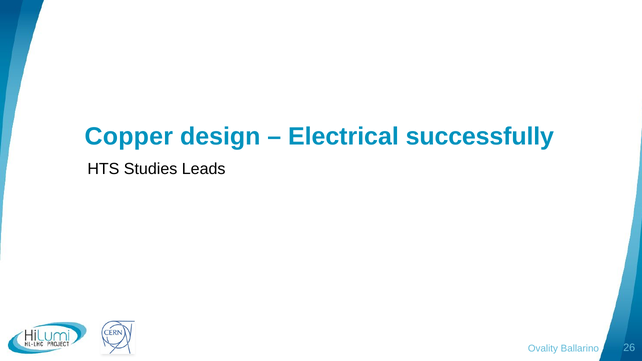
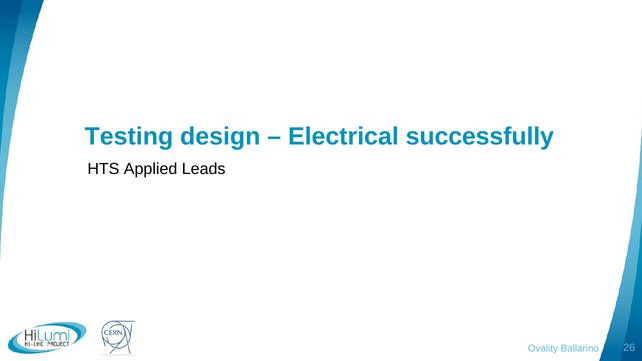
Copper: Copper -> Testing
Studies: Studies -> Applied
